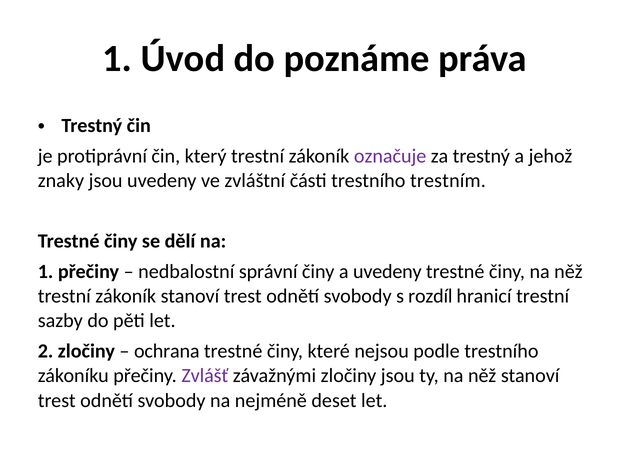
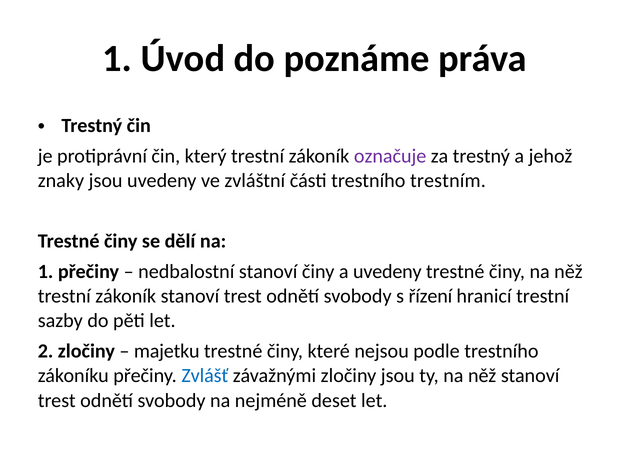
nedbalostní správní: správní -> stanoví
rozdíl: rozdíl -> řízení
ochrana: ochrana -> majetku
Zvlášť colour: purple -> blue
